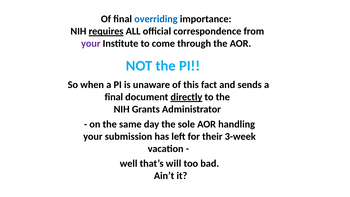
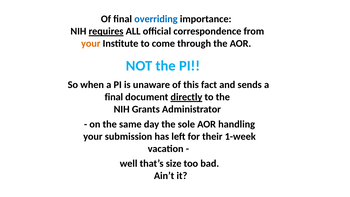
your at (91, 44) colour: purple -> orange
3-week: 3-week -> 1-week
will: will -> size
